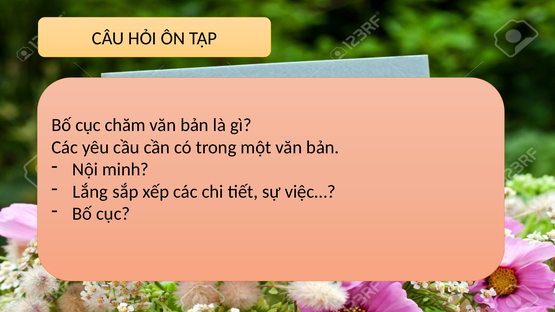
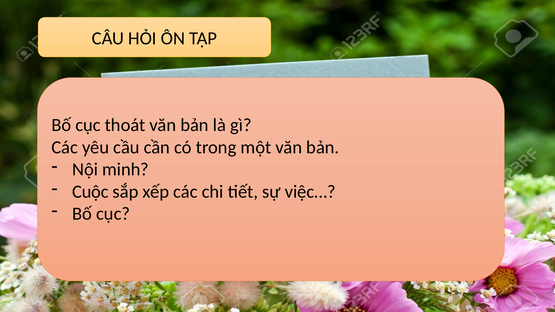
chăm: chăm -> thoát
Lắng: Lắng -> Cuộc
